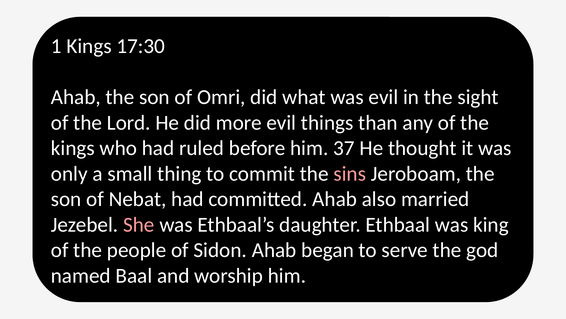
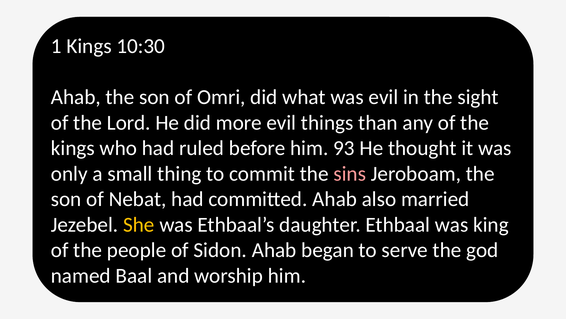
17:30: 17:30 -> 10:30
37: 37 -> 93
She colour: pink -> yellow
